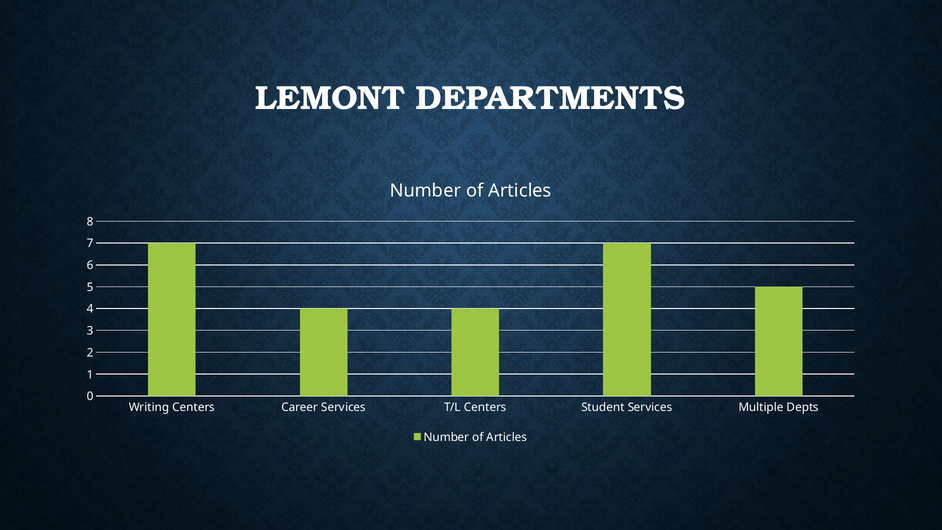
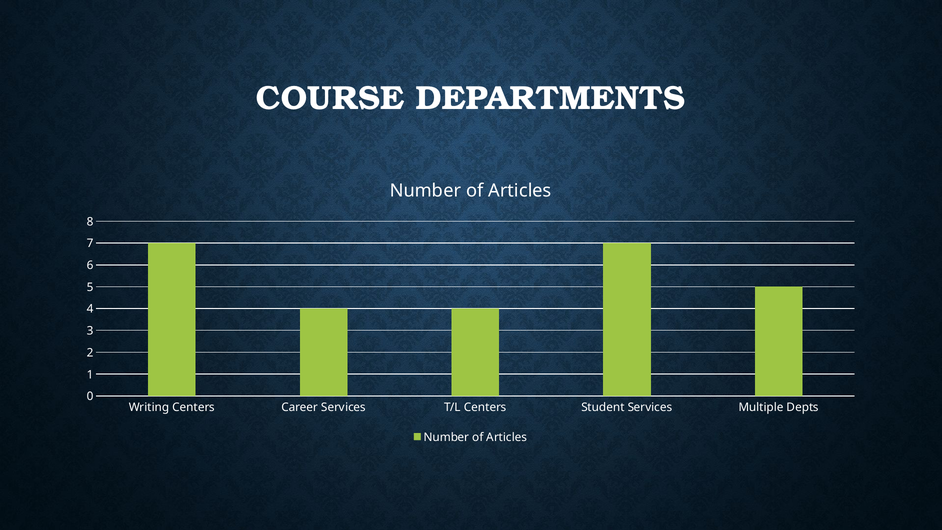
LEMONT: LEMONT -> COURSE
